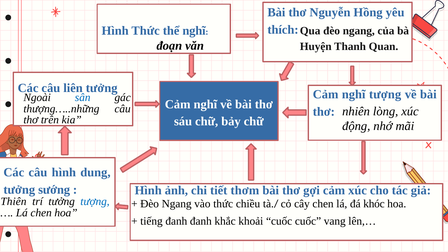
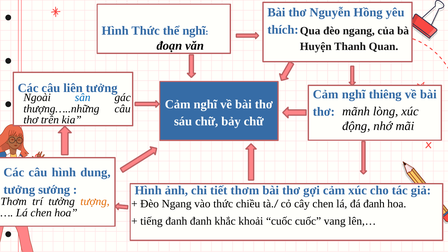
nghĩ tượng: tượng -> thiêng
nhiên: nhiên -> mãnh
Thiên at (14, 201): Thiên -> Thơm
tượng at (95, 201) colour: blue -> orange
đá khóc: khóc -> đanh
